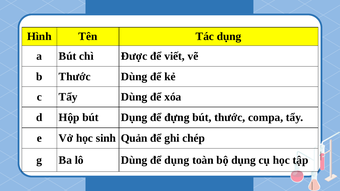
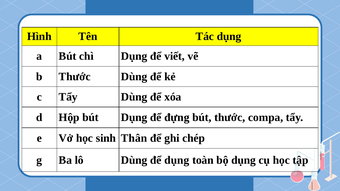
chì Được: Được -> Dụng
Quản: Quản -> Thân
